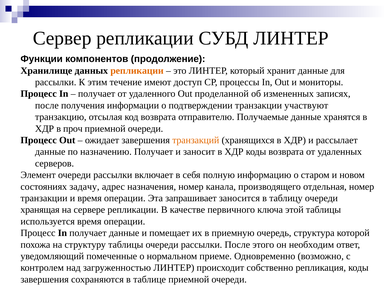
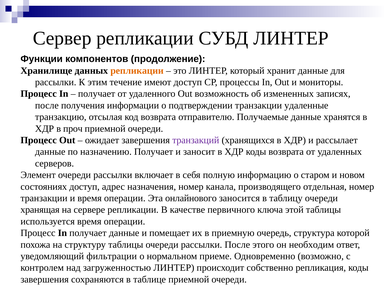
проделанной: проделанной -> возможность
участвуют: участвуют -> удаленные
транзакций colour: orange -> purple
состояниях задачу: задачу -> доступ
запрашивает: запрашивает -> онлайнового
помеченные: помеченные -> фильтрации
